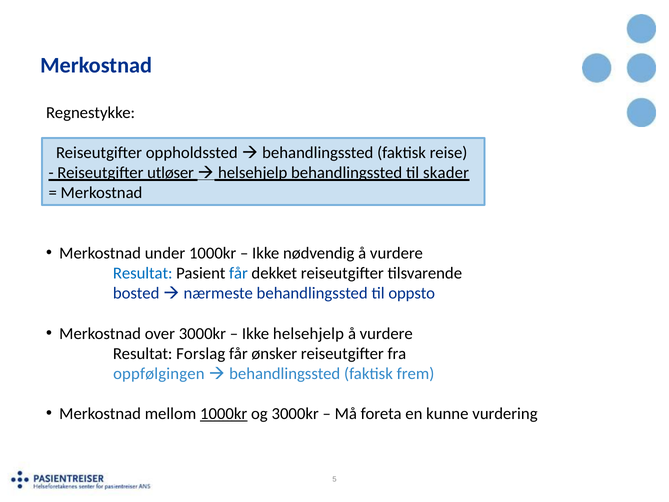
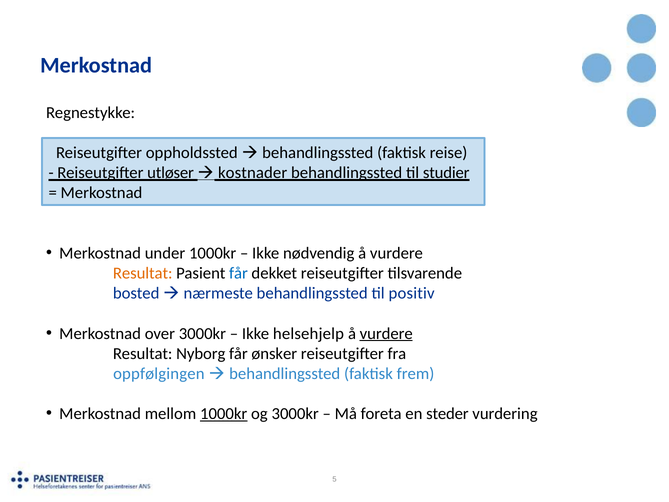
helsehjelp at (253, 173): helsehjelp -> kostnader
skader: skader -> studier
Resultat at (143, 273) colour: blue -> orange
oppsto: oppsto -> positiv
vurdere at (386, 333) underline: none -> present
Forslag: Forslag -> Nyborg
kunne: kunne -> steder
